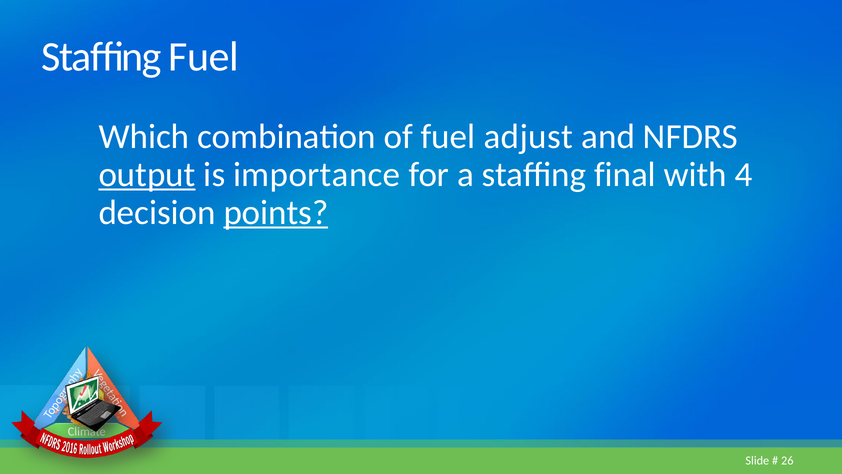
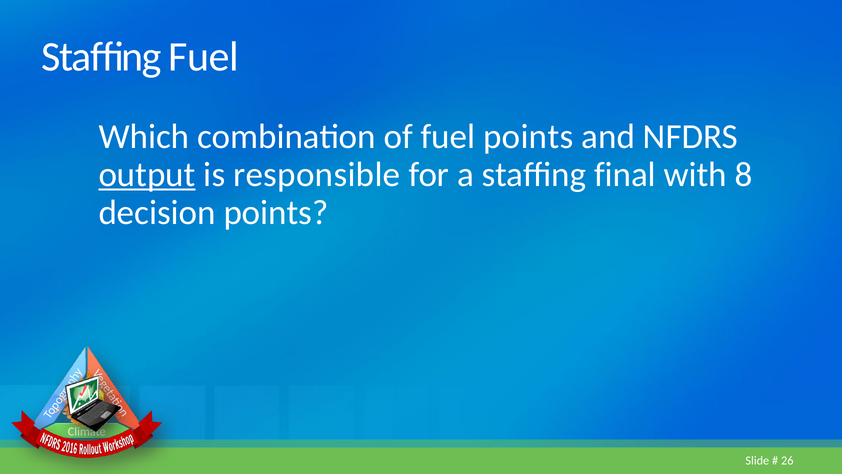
fuel adjust: adjust -> points
importance: importance -> responsible
4: 4 -> 8
points at (276, 212) underline: present -> none
